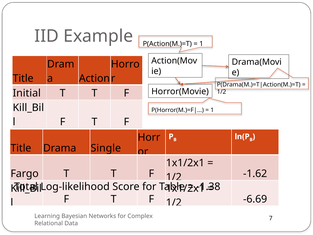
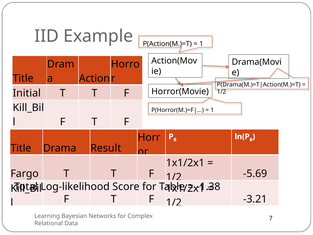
Single: Single -> Result
-1.62: -1.62 -> -5.69
-6.69: -6.69 -> -3.21
